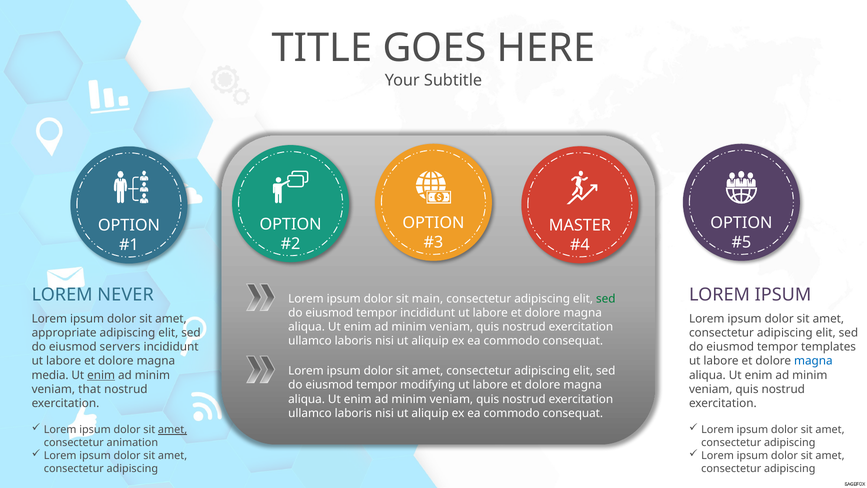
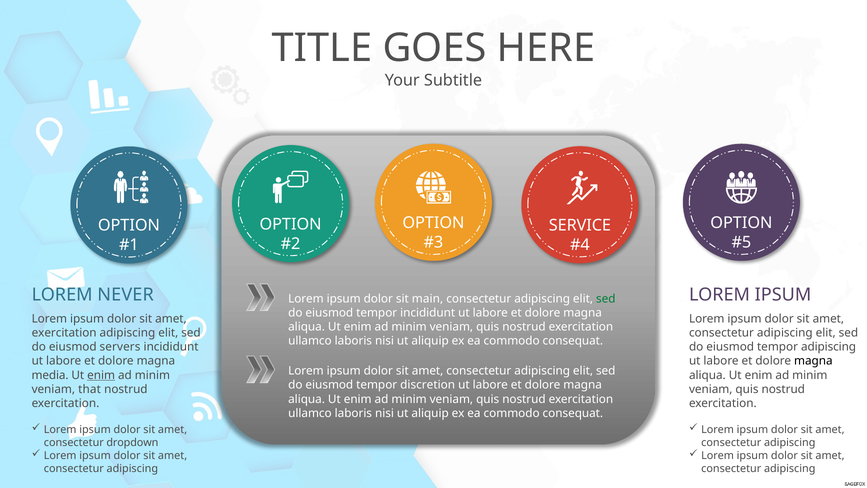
MASTER: MASTER -> SERVICE
appropriate at (64, 333): appropriate -> exercitation
tempor templates: templates -> adipiscing
magna at (813, 361) colour: blue -> black
modifying: modifying -> discretion
amet at (173, 430) underline: present -> none
animation: animation -> dropdown
